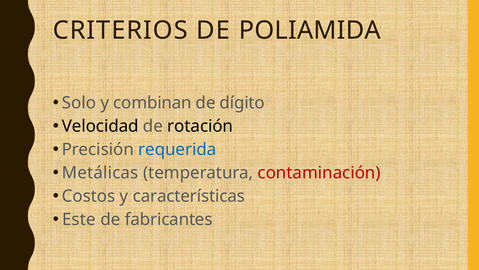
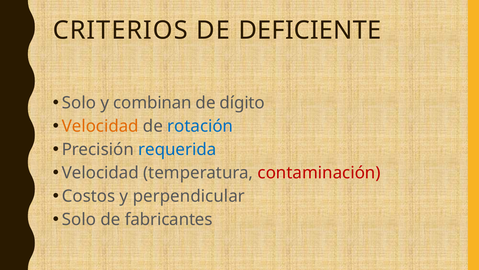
POLIAMIDA: POLIAMIDA -> DEFICIENTE
Velocidad at (100, 126) colour: black -> orange
rotación colour: black -> blue
Metálicas at (100, 173): Metálicas -> Velocidad
características: características -> perpendicular
Este at (79, 219): Este -> Solo
